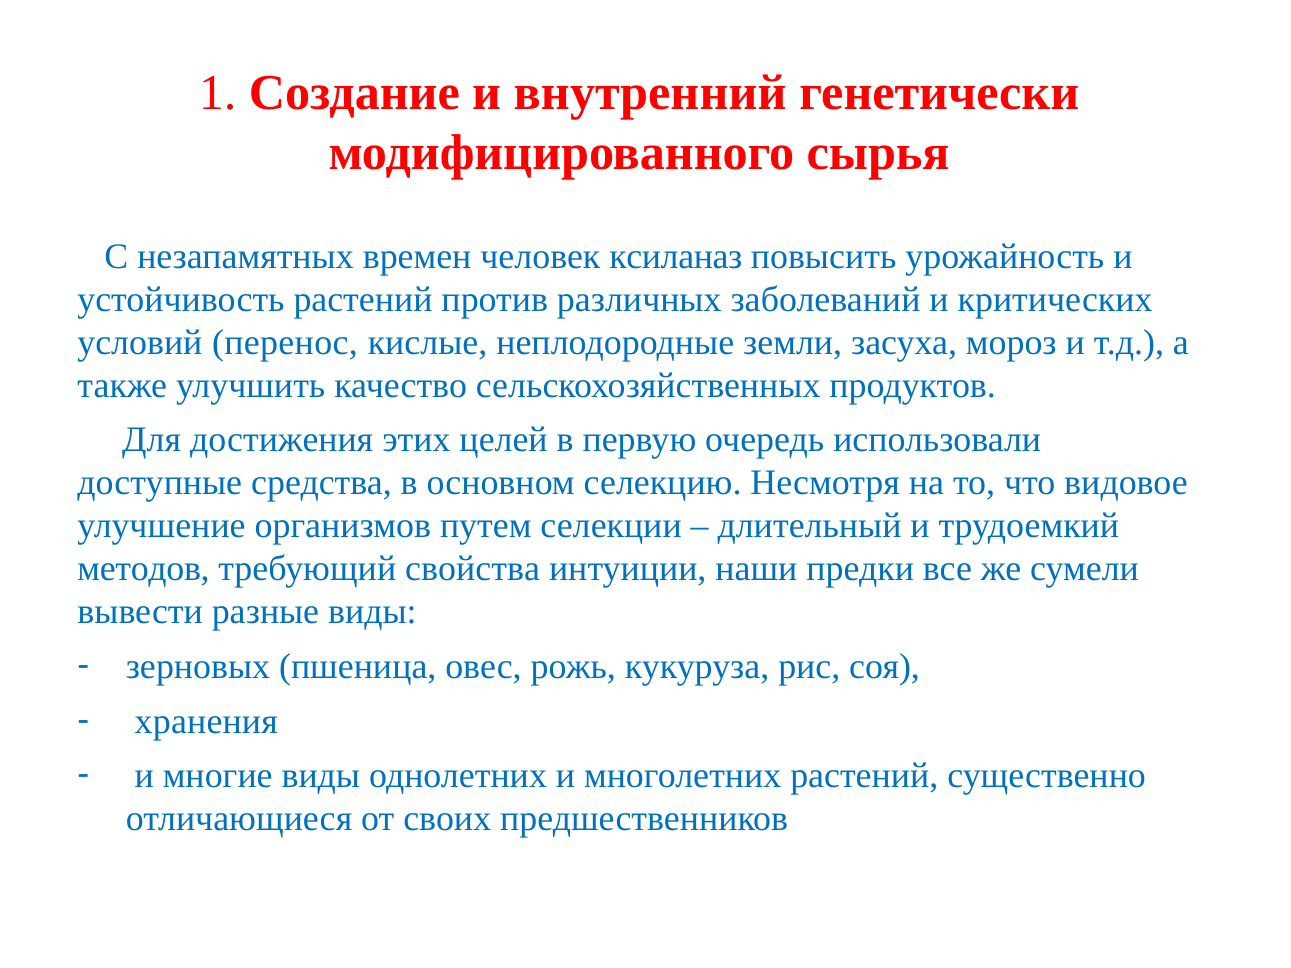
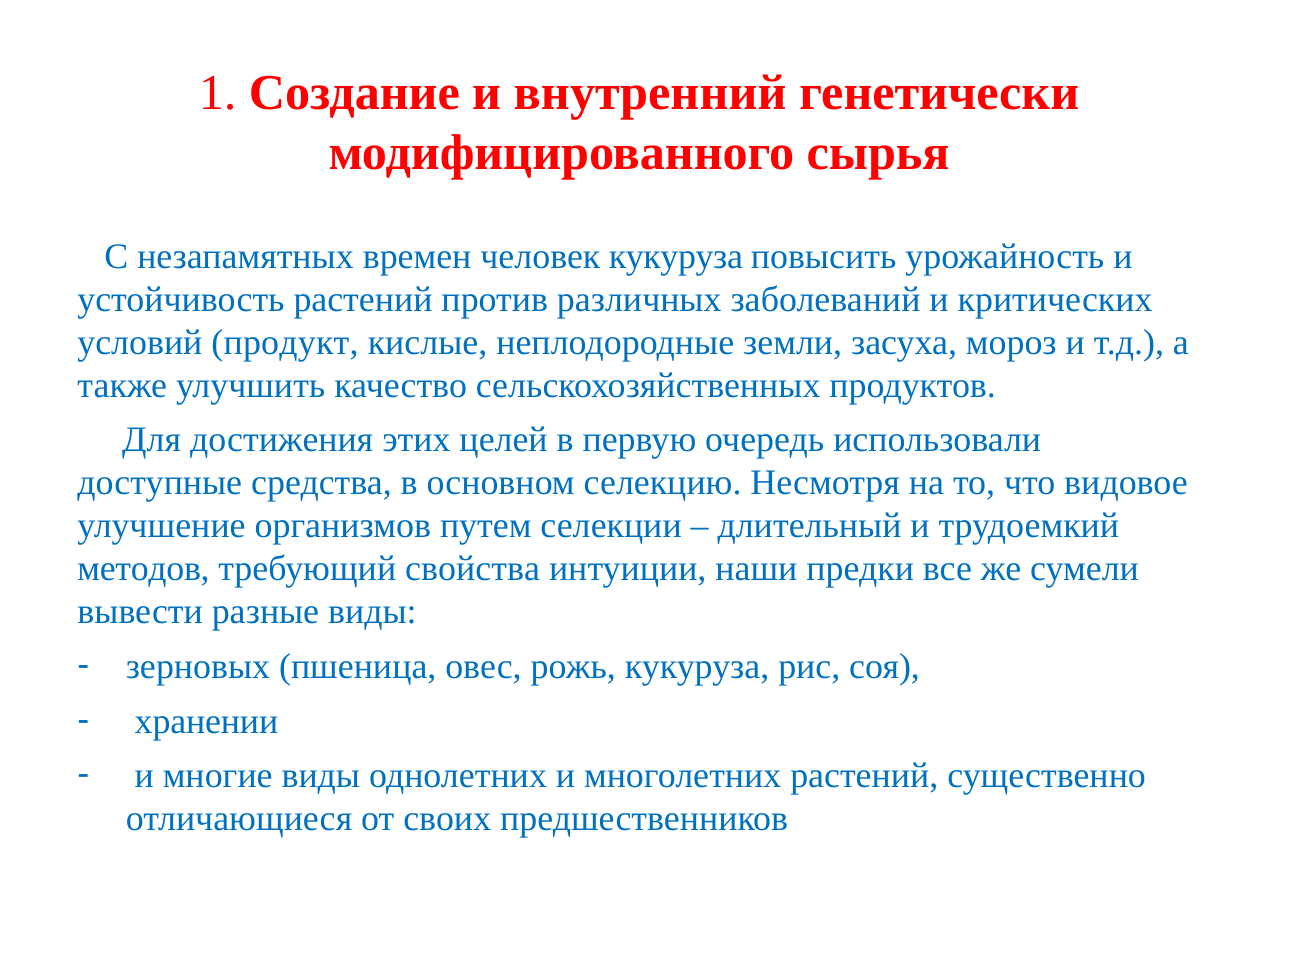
человек ксиланаз: ксиланаз -> кукуруза
перенос: перенос -> продукт
хранения: хранения -> хранении
